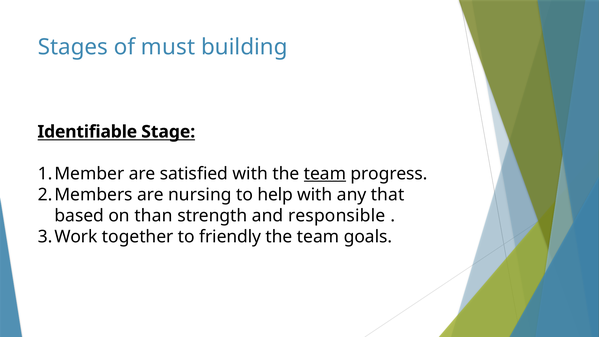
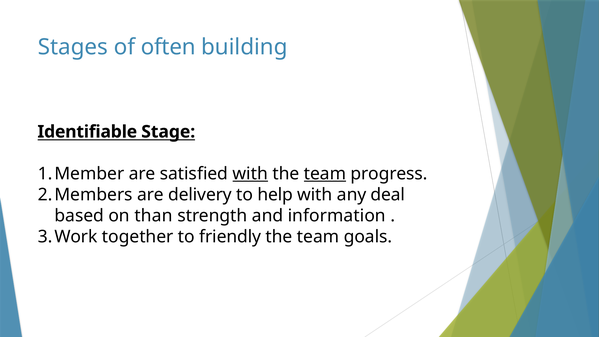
must: must -> often
with at (250, 174) underline: none -> present
nursing: nursing -> delivery
that: that -> deal
responsible: responsible -> information
